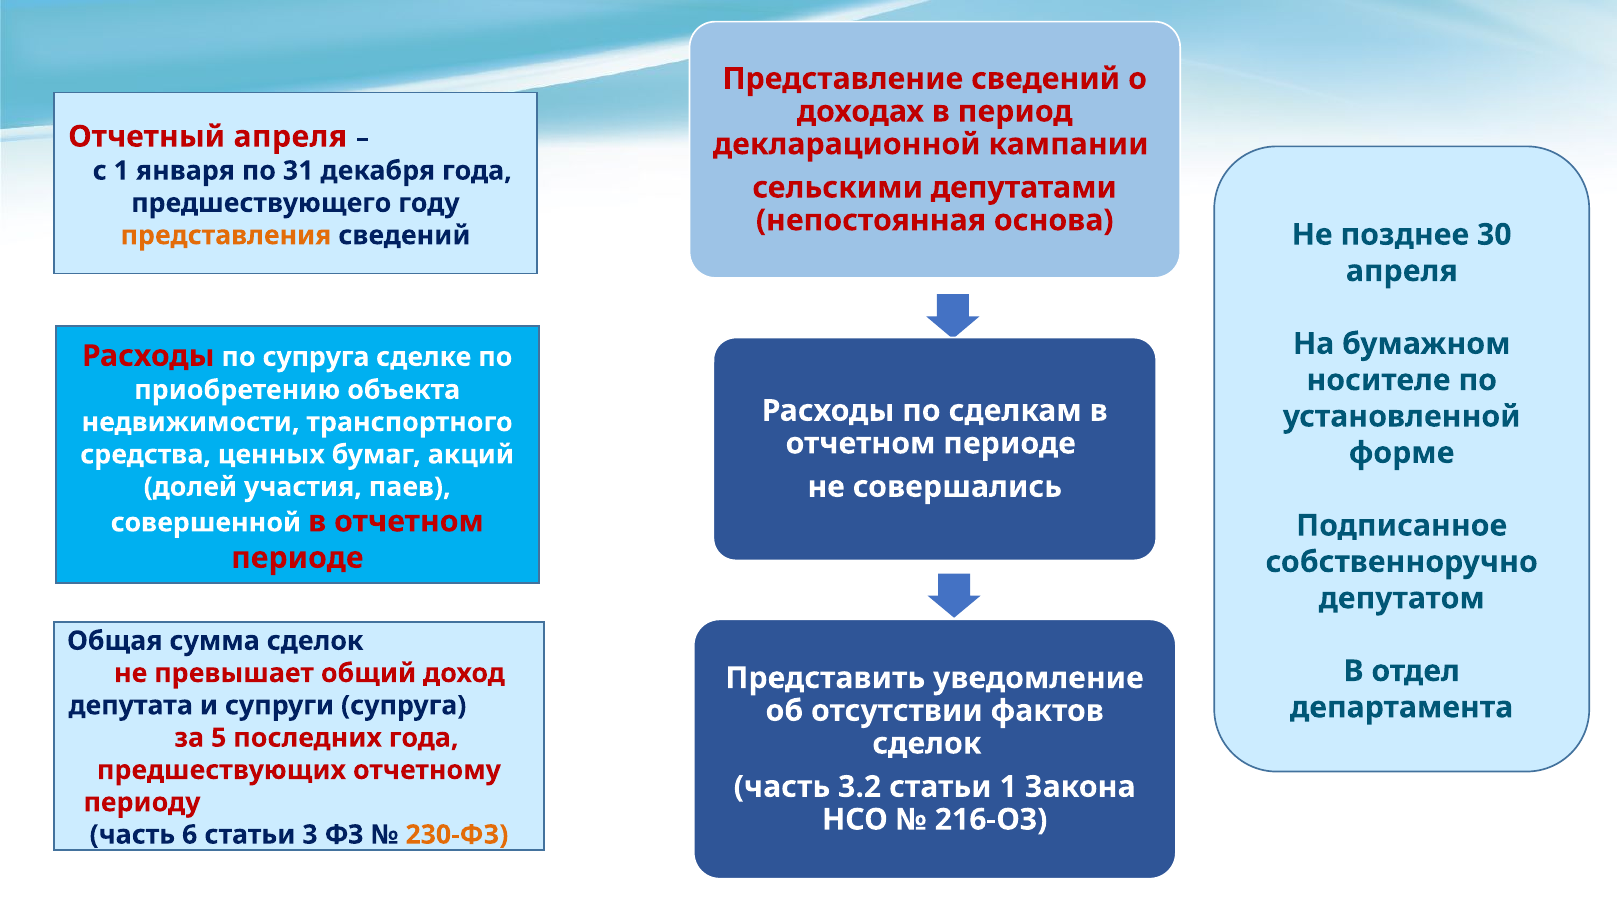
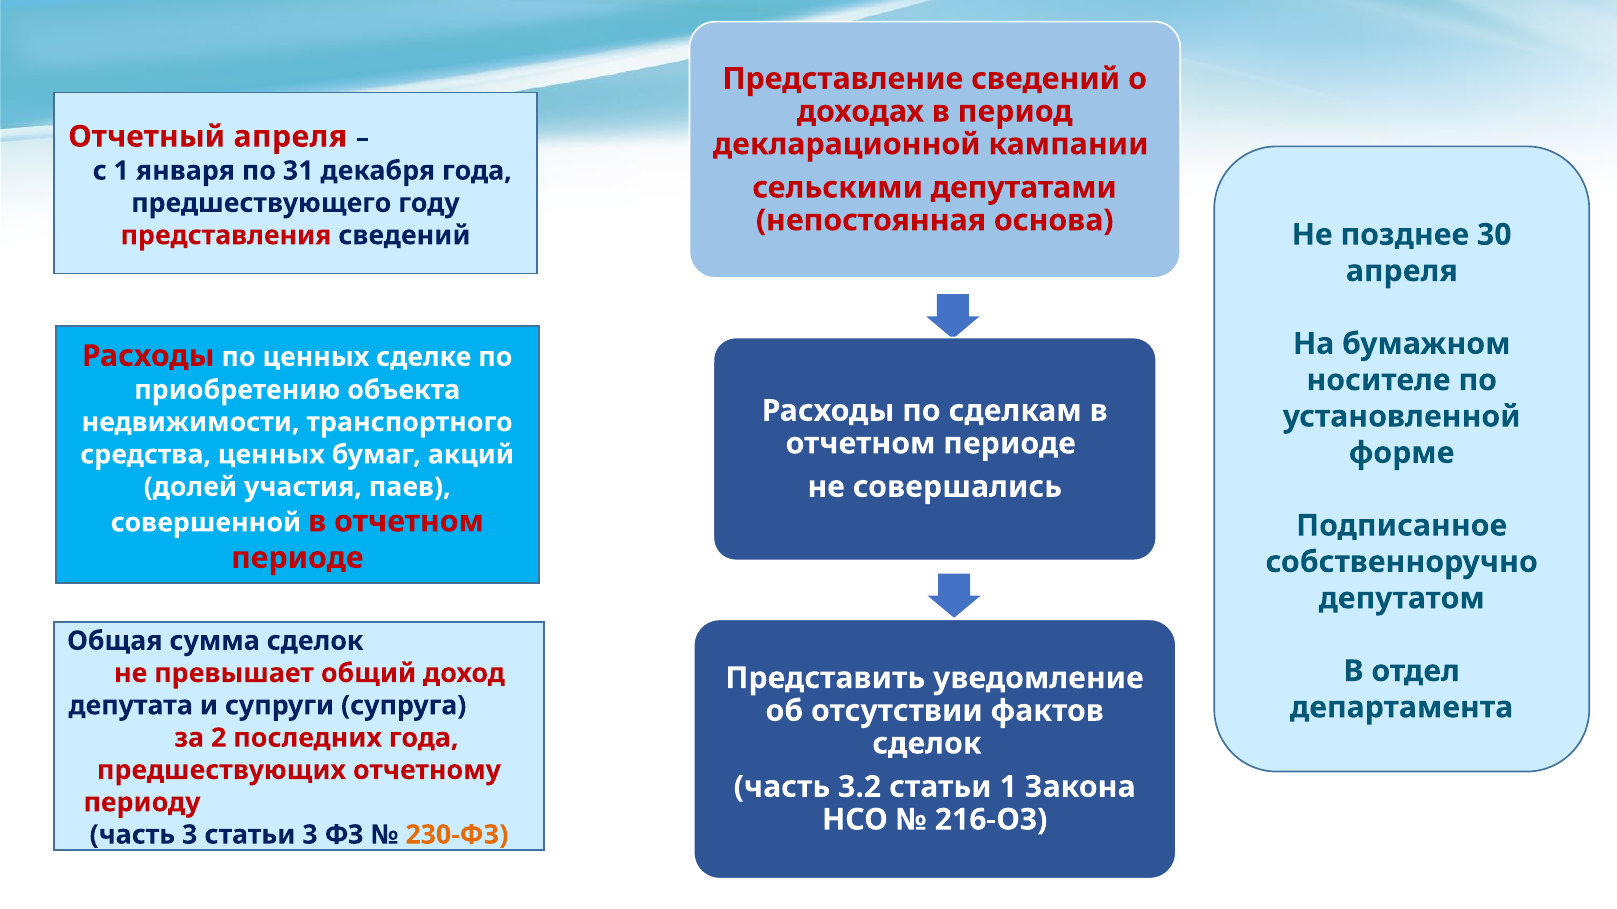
представления colour: orange -> red
по супруга: супруга -> ценных
5: 5 -> 2
часть 6: 6 -> 3
